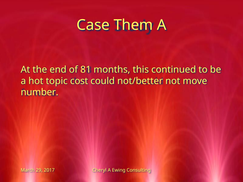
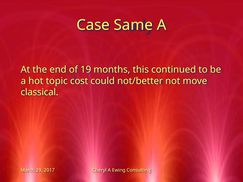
Them: Them -> Same
81: 81 -> 19
number: number -> classical
